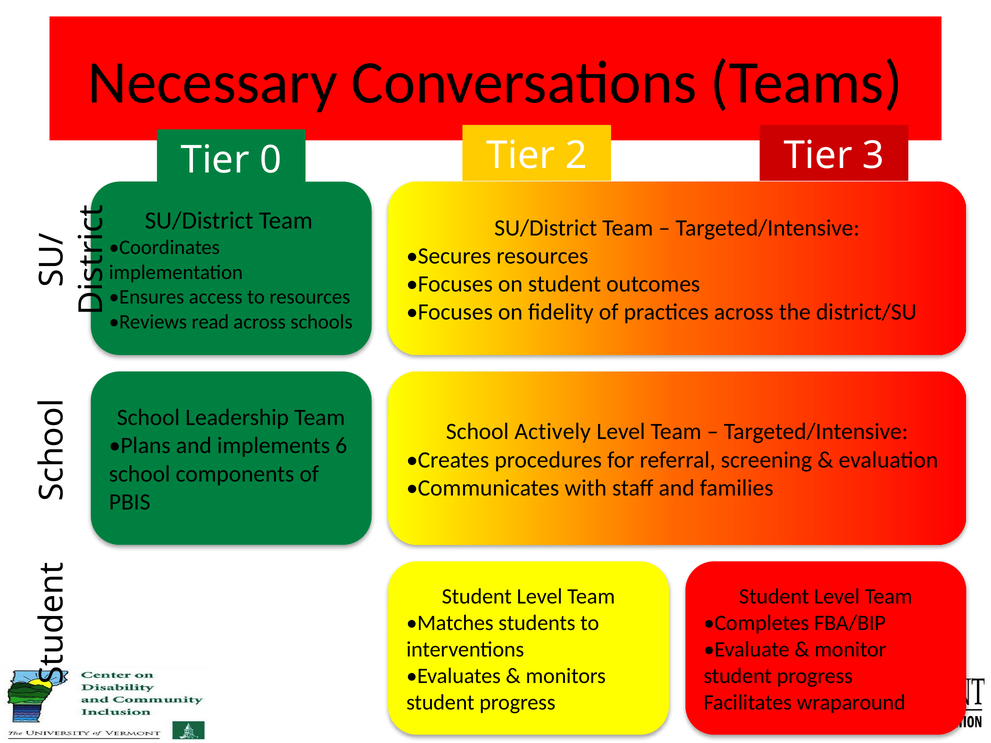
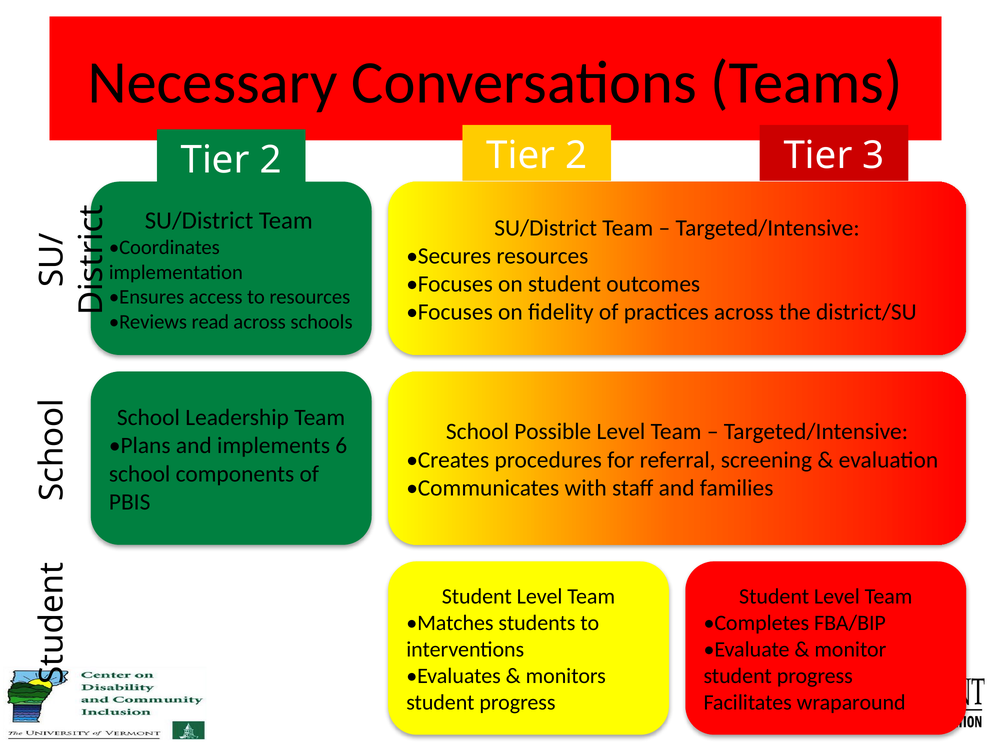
0 at (271, 160): 0 -> 2
Actively: Actively -> Possible
